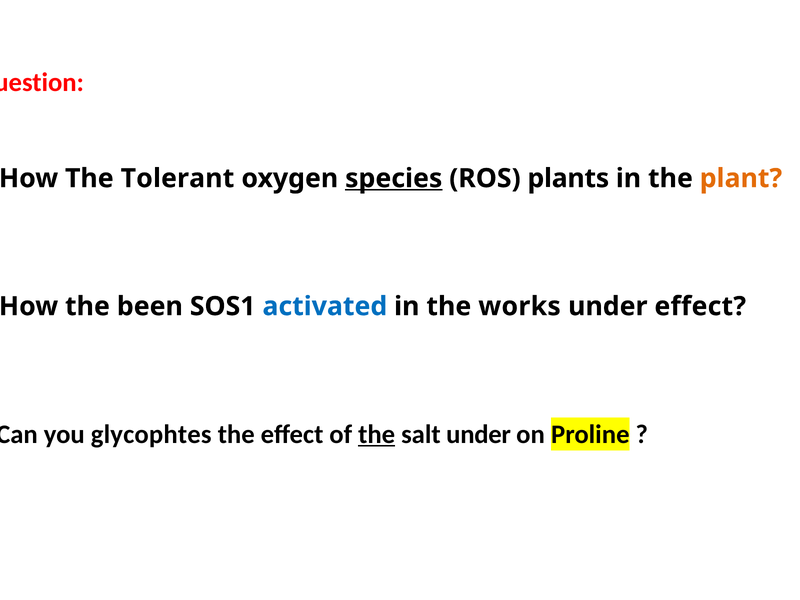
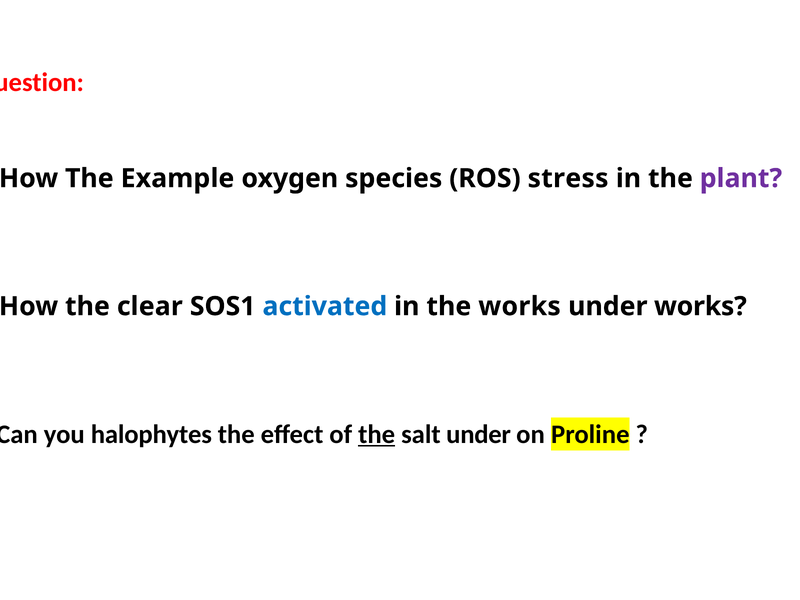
Tolerant: Tolerant -> Example
species underline: present -> none
plants: plants -> stress
plant colour: orange -> purple
been: been -> clear
under effect: effect -> works
glycophtes: glycophtes -> halophytes
